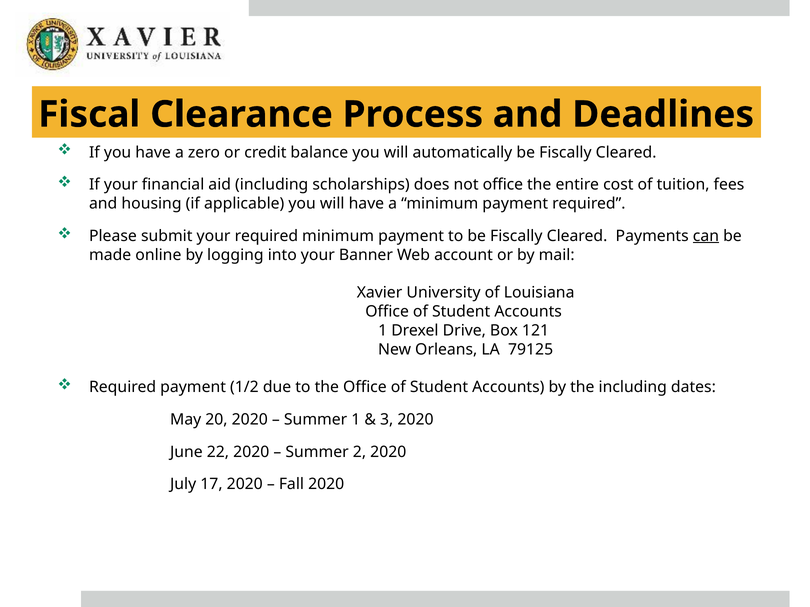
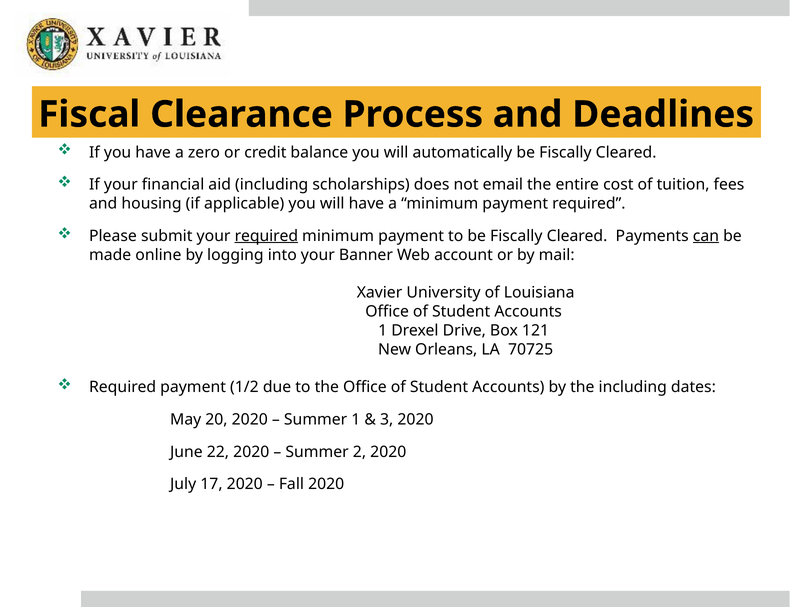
not office: office -> email
required at (266, 236) underline: none -> present
79125: 79125 -> 70725
